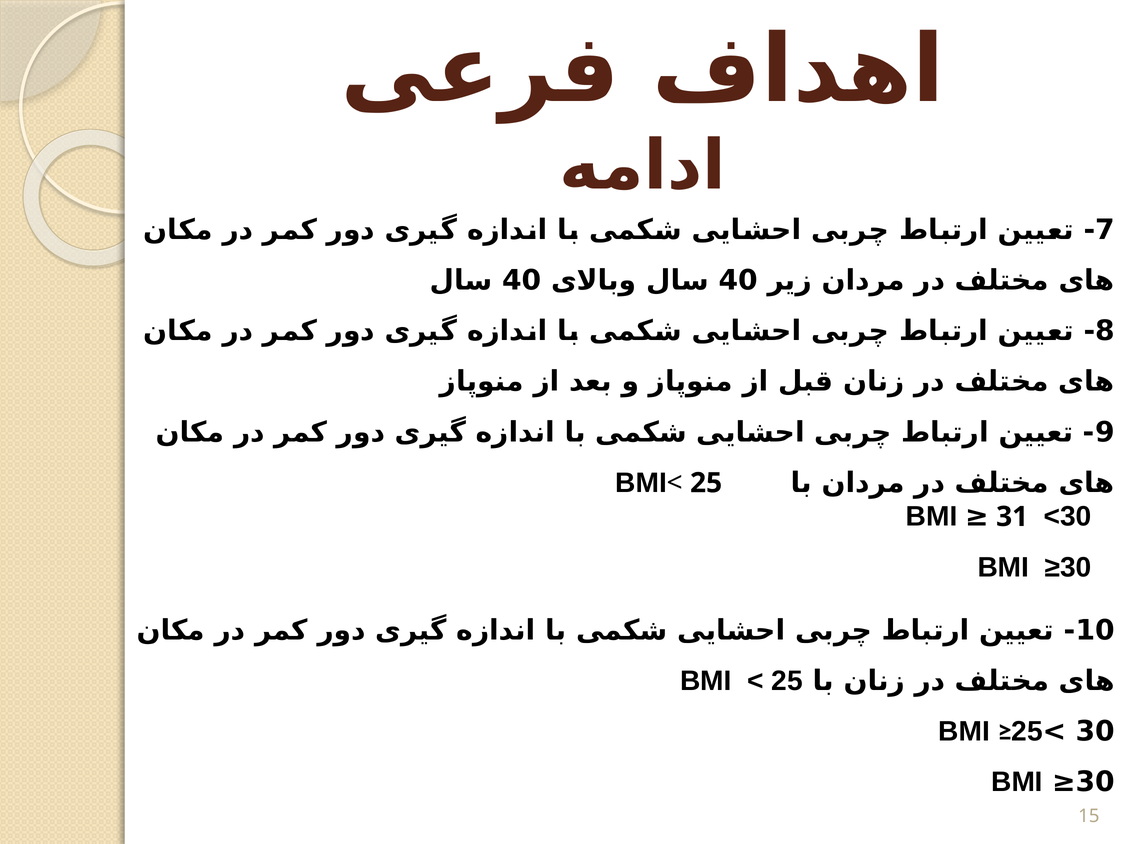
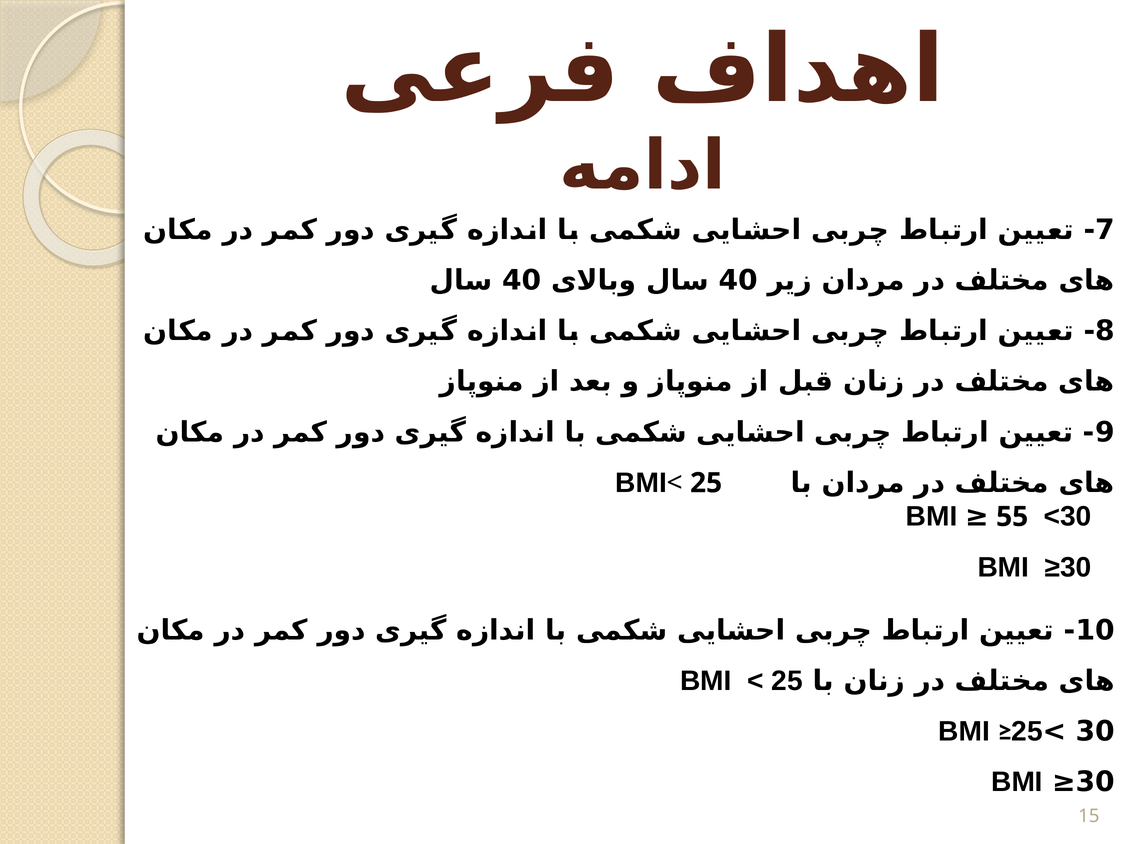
31: 31 -> 55
